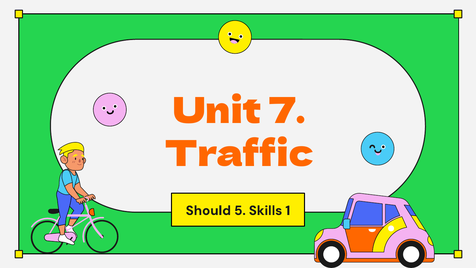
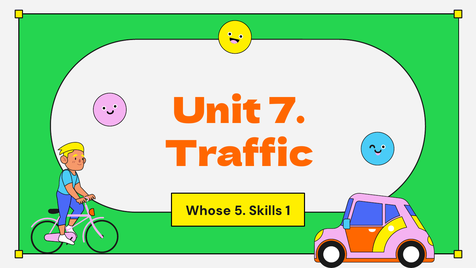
Should: Should -> Whose
